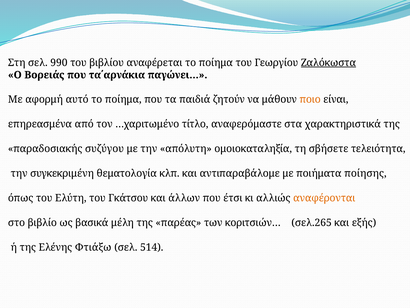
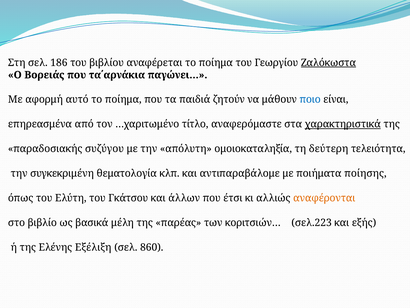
990: 990 -> 186
ποιο colour: orange -> blue
χαρακτηριστικά underline: none -> present
σβήσετε: σβήσετε -> δεύτερη
σελ.265: σελ.265 -> σελ.223
Φτιάξω: Φτιάξω -> Εξέλιξη
514: 514 -> 860
